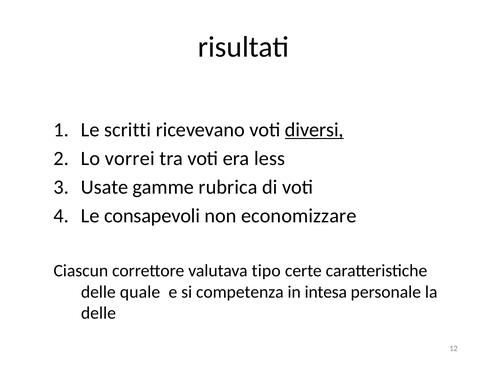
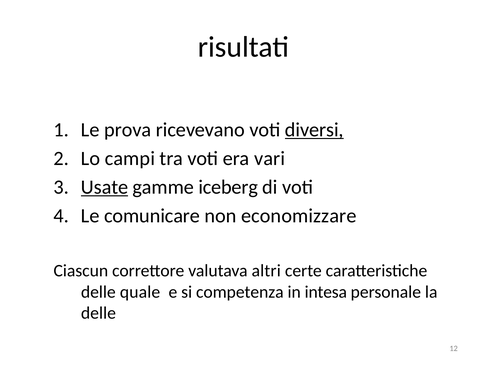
scritti: scritti -> prova
vorrei: vorrei -> campi
less: less -> vari
Usate underline: none -> present
rubrica: rubrica -> iceberg
consapevoli: consapevoli -> comunicare
tipo: tipo -> altri
